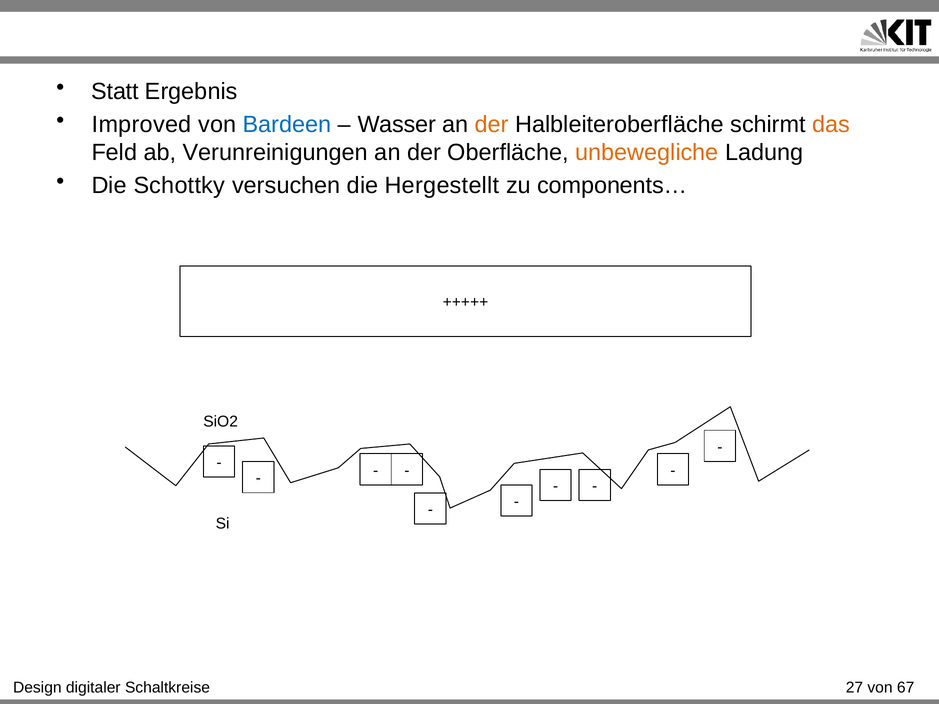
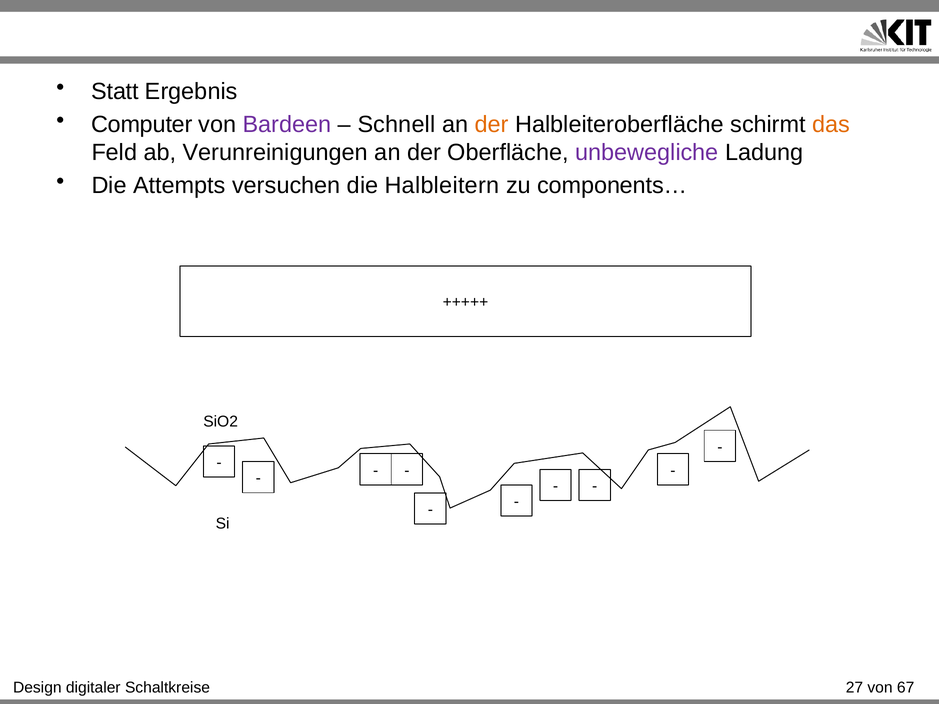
Improved: Improved -> Computer
Bardeen colour: blue -> purple
Wasser: Wasser -> Schnell
unbewegliche colour: orange -> purple
Schottky: Schottky -> Attempts
Hergestellt: Hergestellt -> Halbleitern
